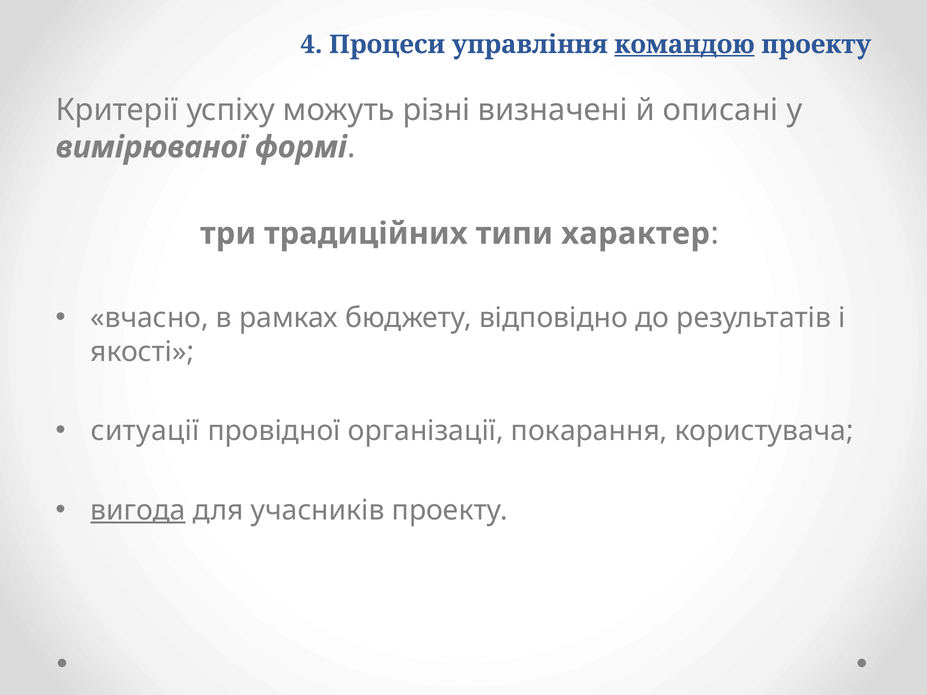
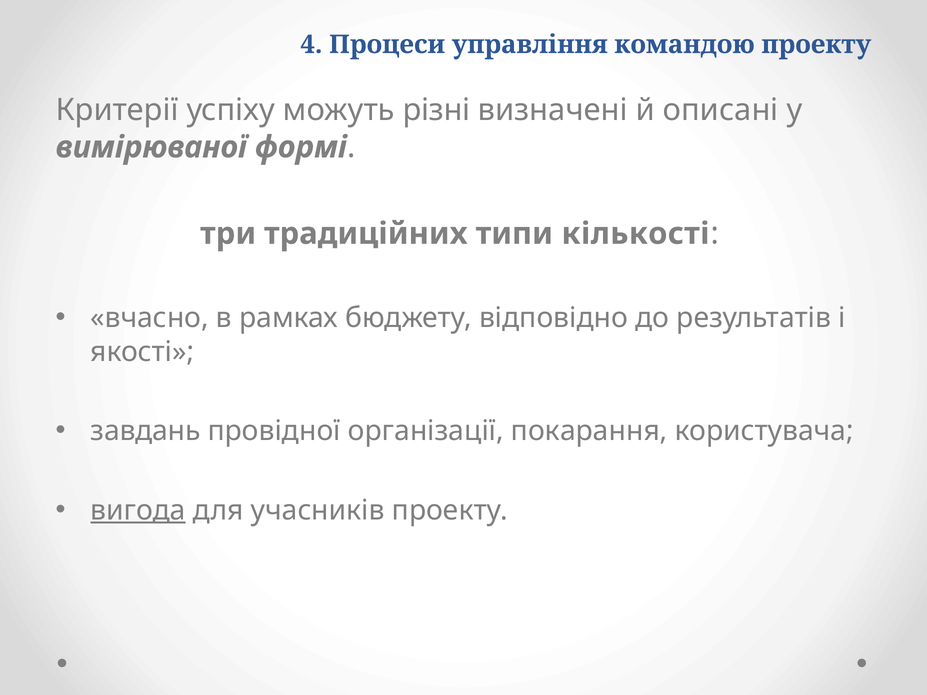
командою underline: present -> none
характер: характер -> кількості
ситуації: ситуації -> завдань
